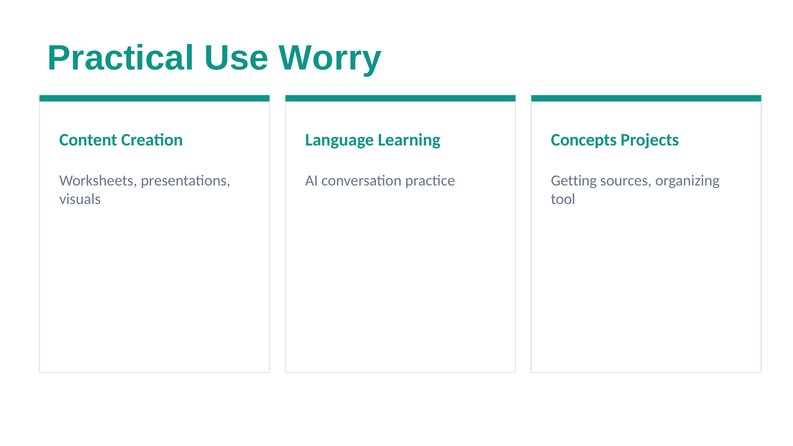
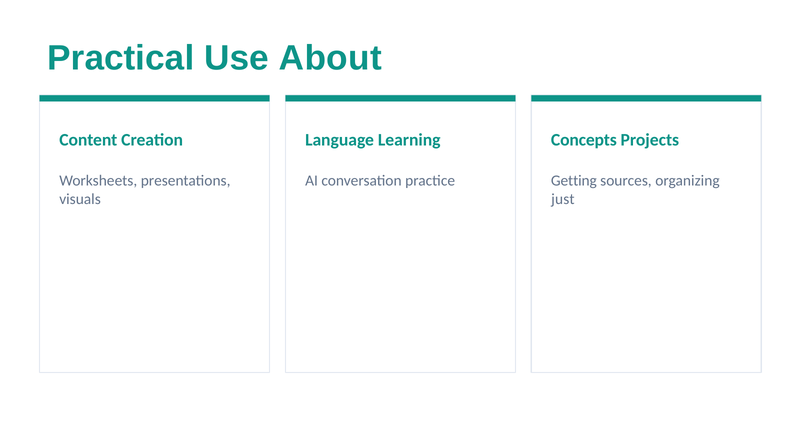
Worry: Worry -> About
tool: tool -> just
